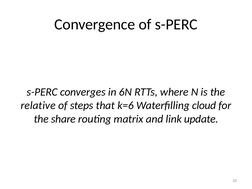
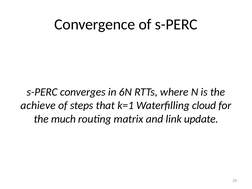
relative: relative -> achieve
k=6: k=6 -> k=1
share: share -> much
